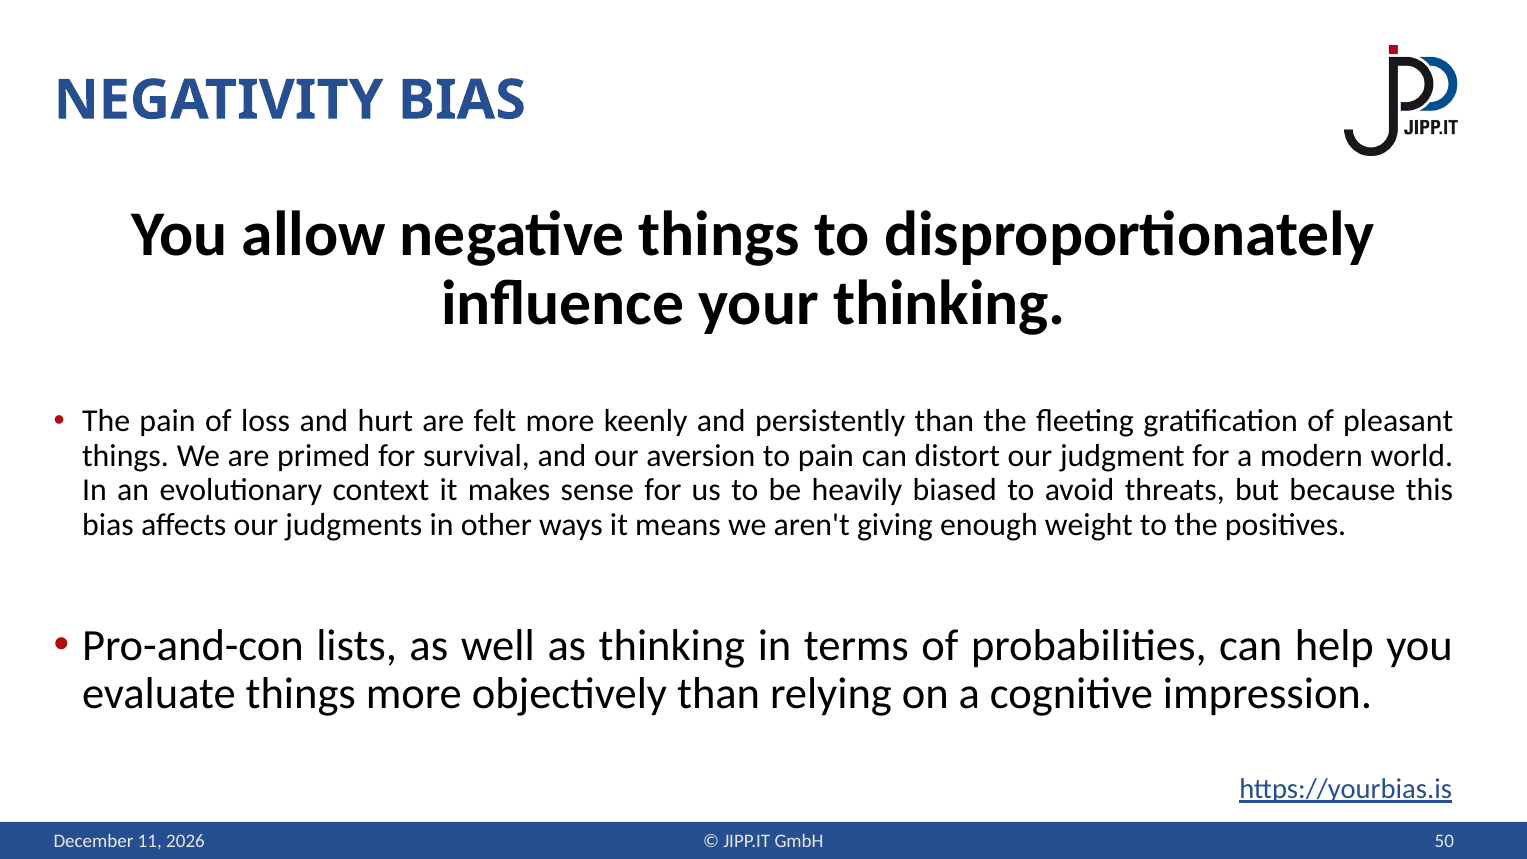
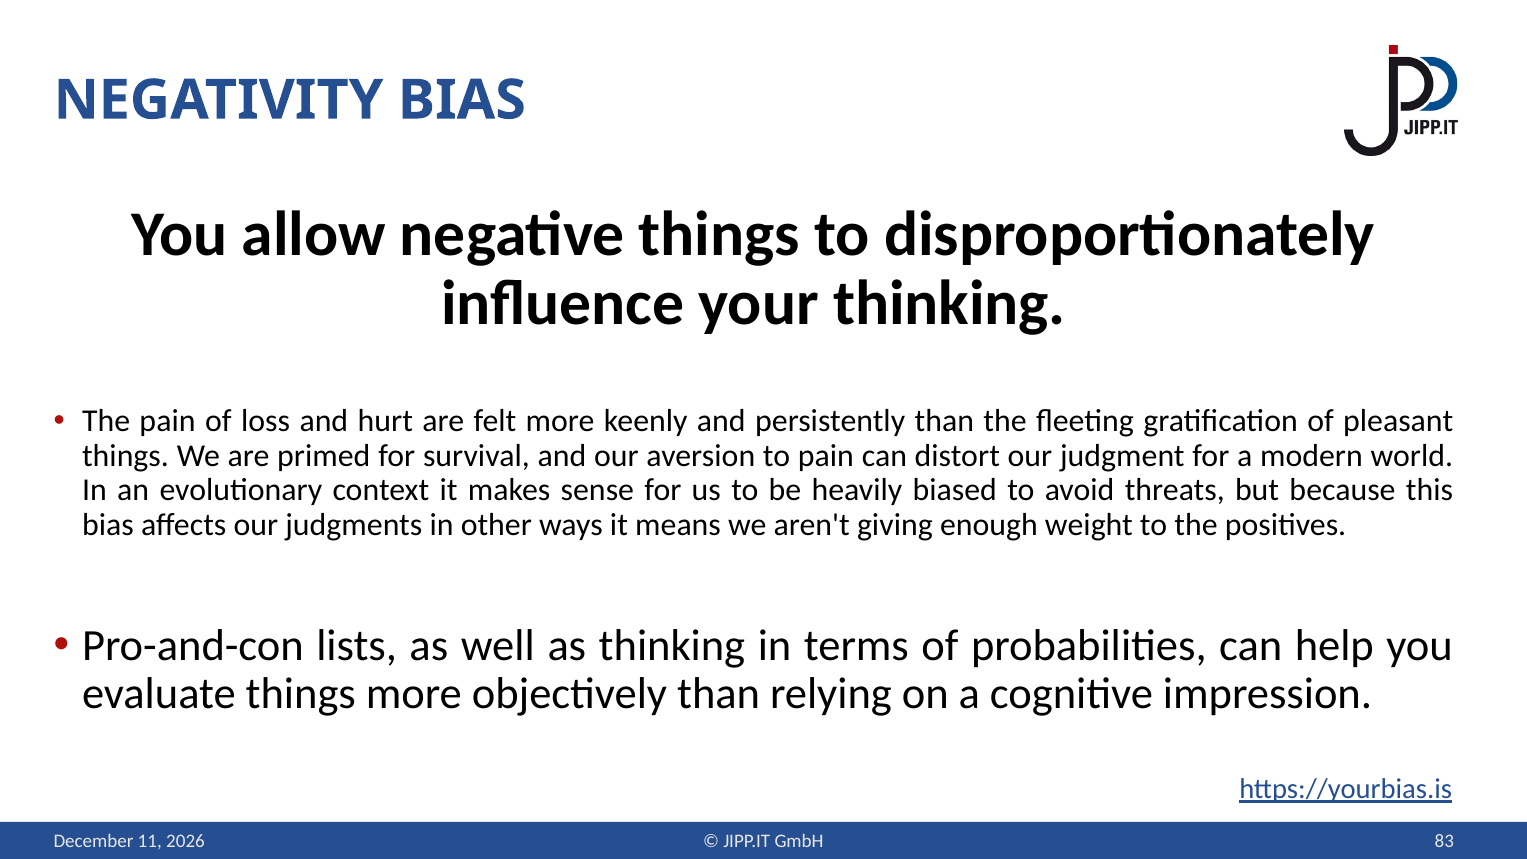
50: 50 -> 83
